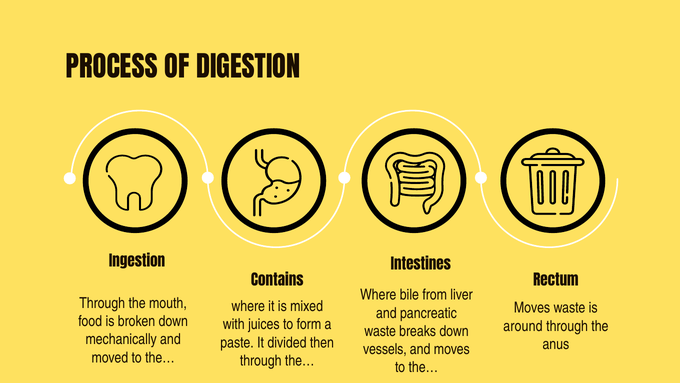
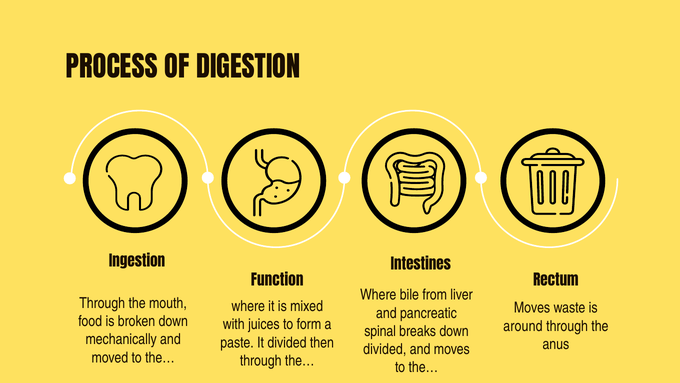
Contains: Contains -> Function
waste at (380, 331): waste -> spinal
vessels at (385, 349): vessels -> divided
